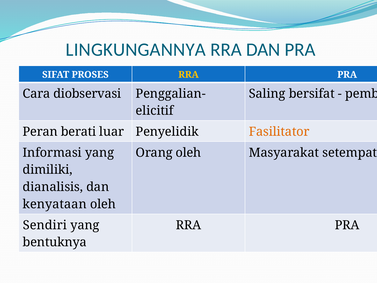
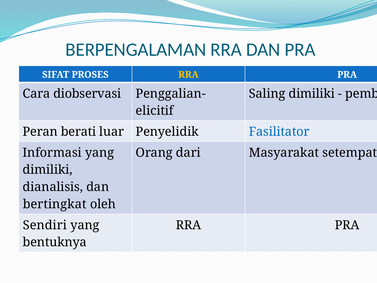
LINGKUNGANNYA: LINGKUNGANNYA -> BERPENGALAMAN
Saling bersifat: bersifat -> dimiliki
Fasilitator colour: orange -> blue
Orang oleh: oleh -> dari
kenyataan: kenyataan -> bertingkat
